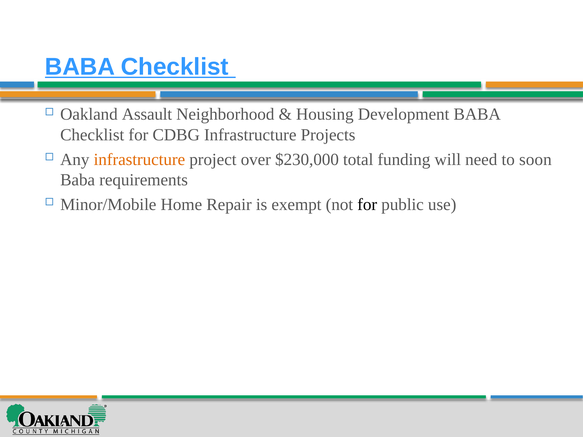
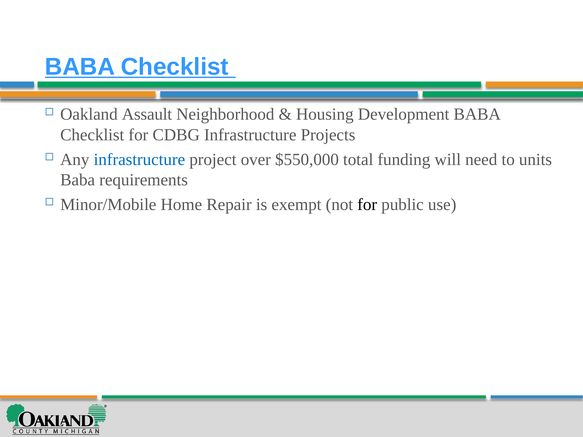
infrastructure at (139, 159) colour: orange -> blue
$230,000: $230,000 -> $550,000
soon: soon -> units
